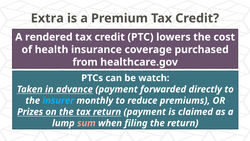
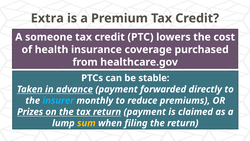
rendered: rendered -> someone
watch: watch -> stable
sum colour: pink -> yellow
